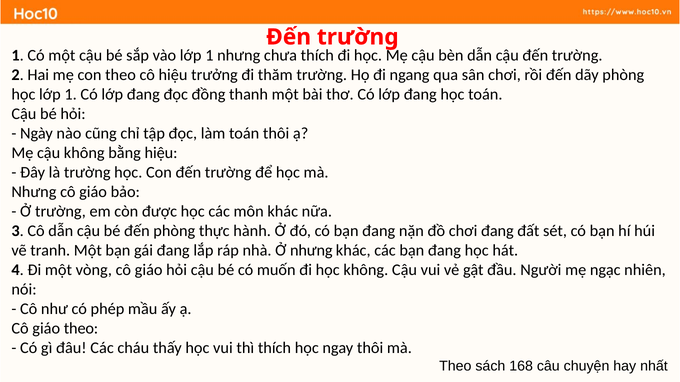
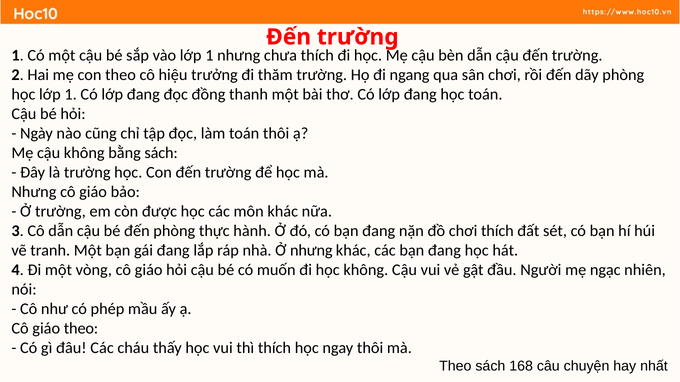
bằng hiệu: hiệu -> sách
chơi đang: đang -> thích
